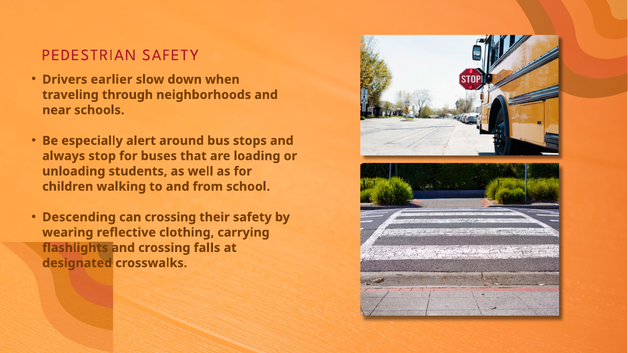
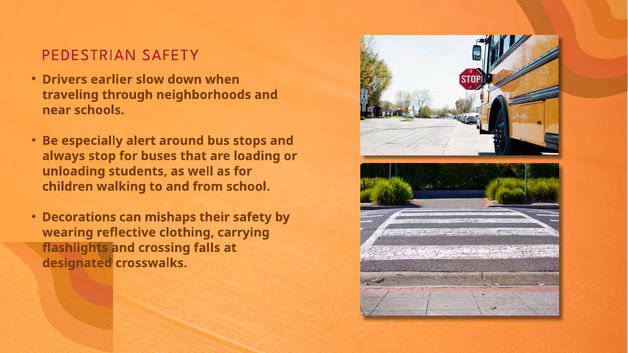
Descending: Descending -> Decorations
can crossing: crossing -> mishaps
